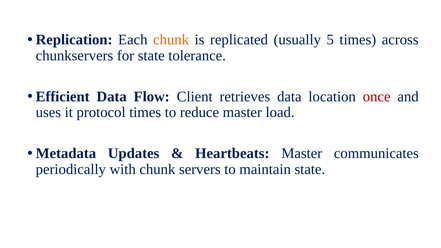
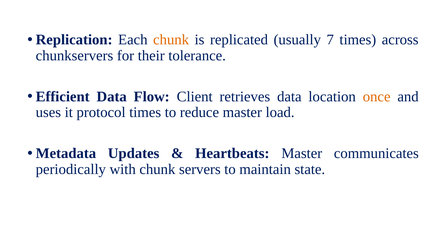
5: 5 -> 7
for state: state -> their
once colour: red -> orange
